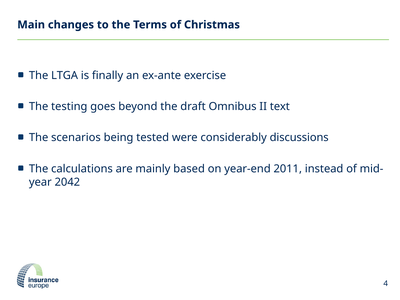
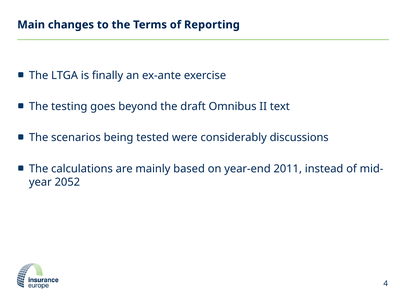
Christmas: Christmas -> Reporting
2042: 2042 -> 2052
